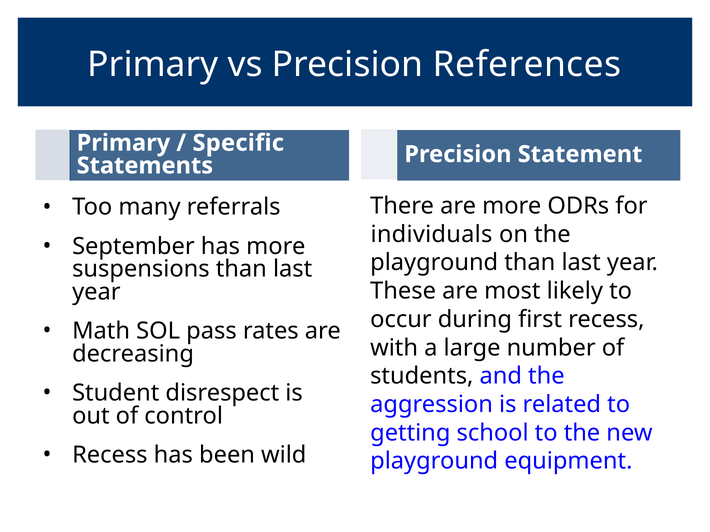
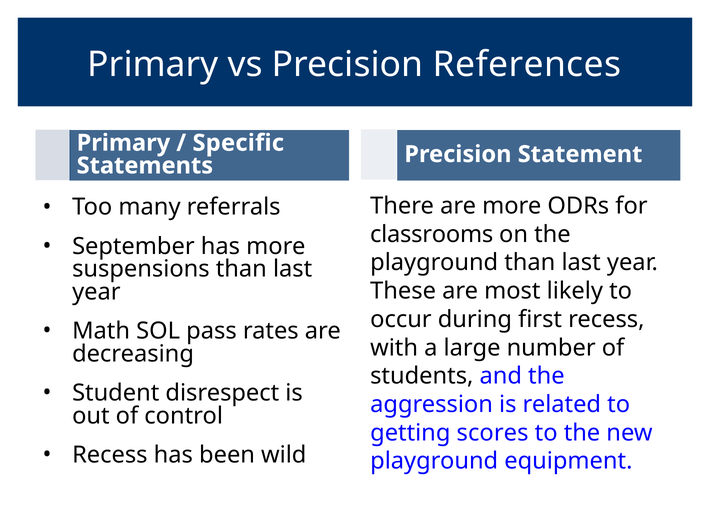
individuals: individuals -> classrooms
school: school -> scores
